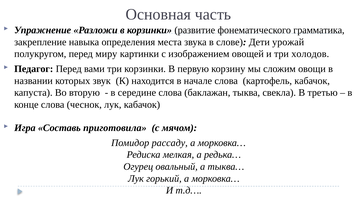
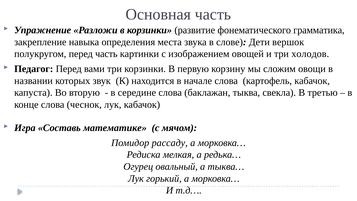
урожай: урожай -> вершок
перед миру: миру -> часть
приготовила: приготовила -> математике
